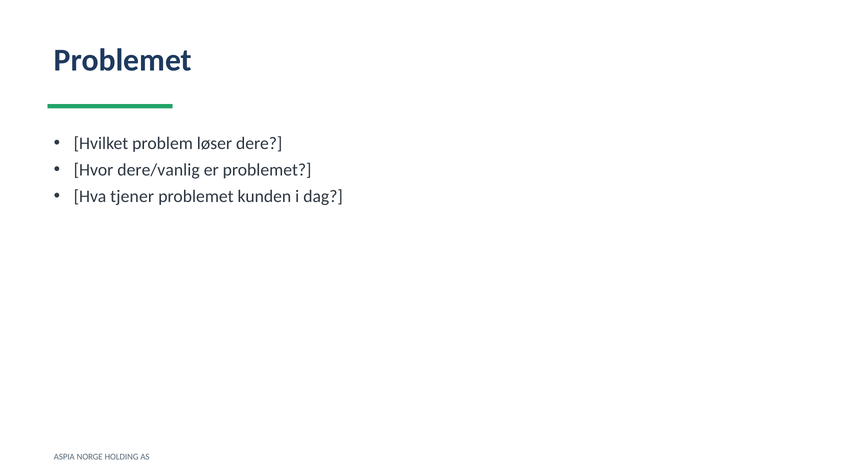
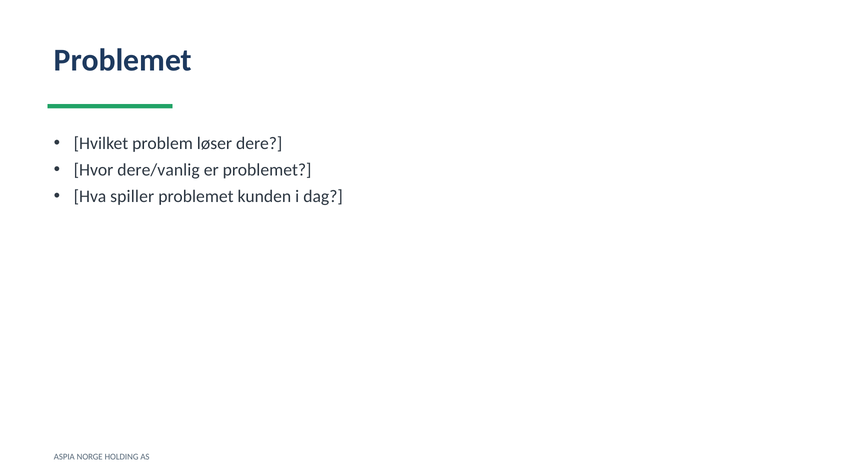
tjener: tjener -> spiller
